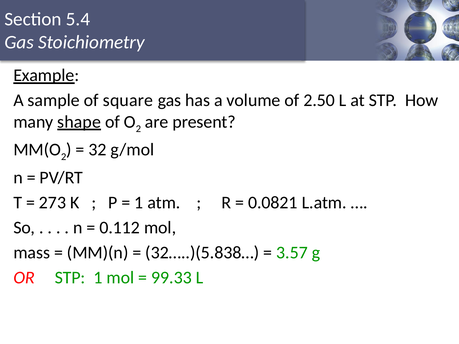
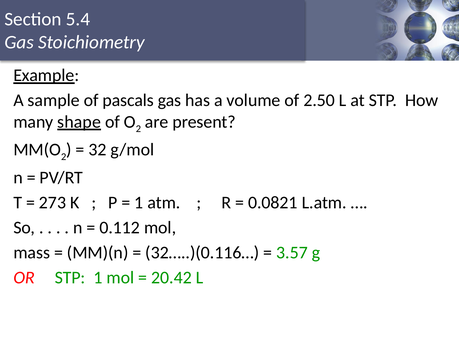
square: square -> pascals
32…..)(5.838…: 32…..)(5.838… -> 32…..)(0.116…
99.33: 99.33 -> 20.42
